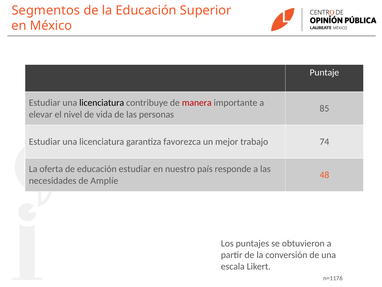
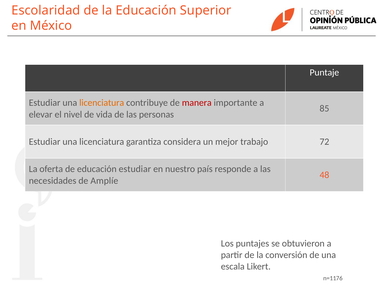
Segmentos: Segmentos -> Escolaridad
licenciatura at (102, 103) colour: black -> orange
favorezca: favorezca -> considera
74: 74 -> 72
